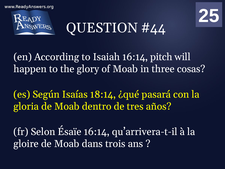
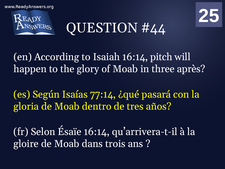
cosas: cosas -> après
18:14: 18:14 -> 77:14
